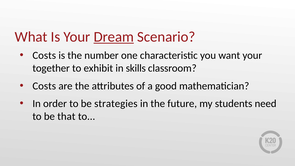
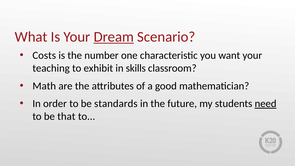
together: together -> teaching
Costs at (44, 86): Costs -> Math
strategies: strategies -> standards
need underline: none -> present
